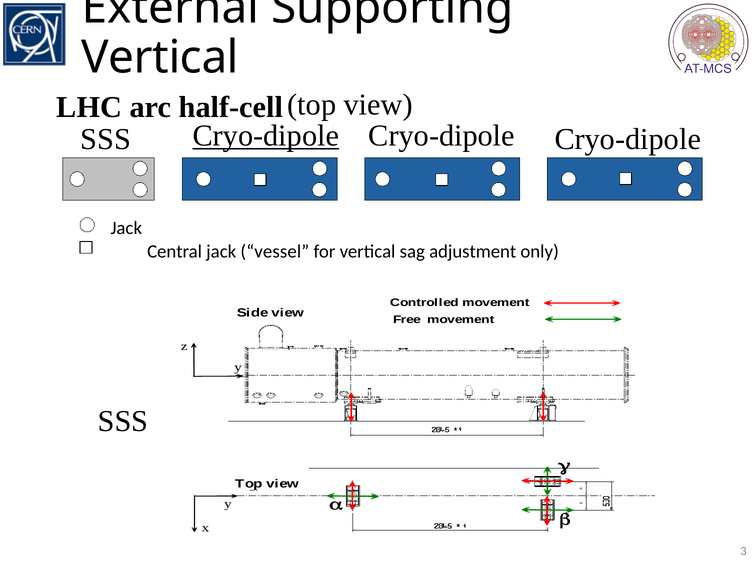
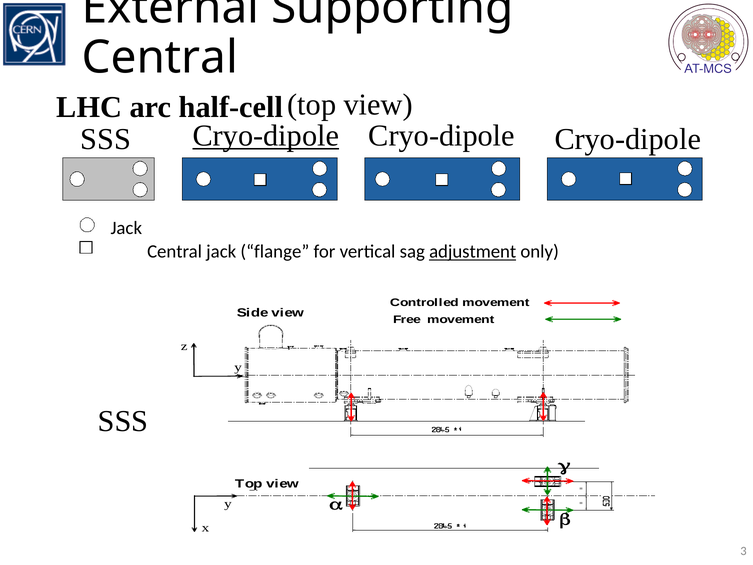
Vertical at (160, 57): Vertical -> Central
vessel: vessel -> flange
adjustment underline: none -> present
